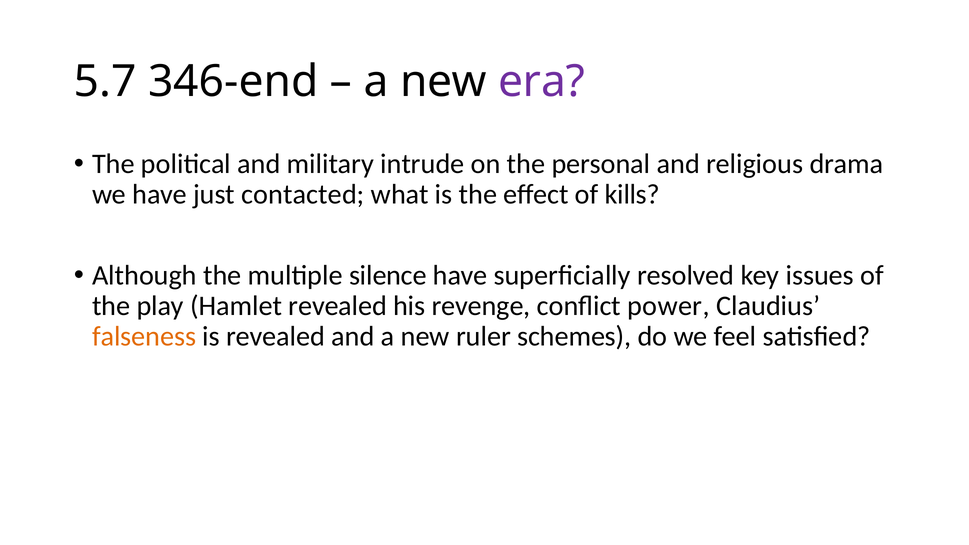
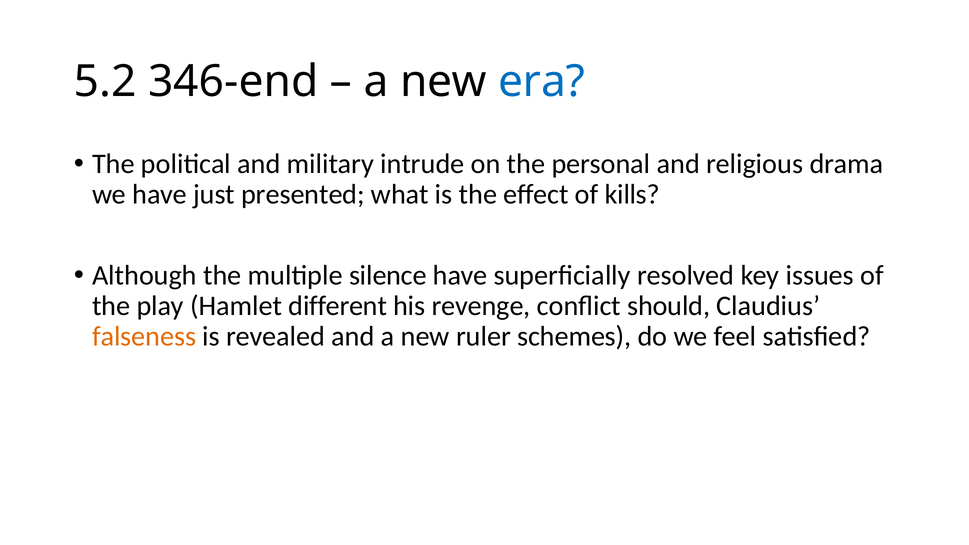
5.7: 5.7 -> 5.2
era colour: purple -> blue
contacted: contacted -> presented
Hamlet revealed: revealed -> different
power: power -> should
